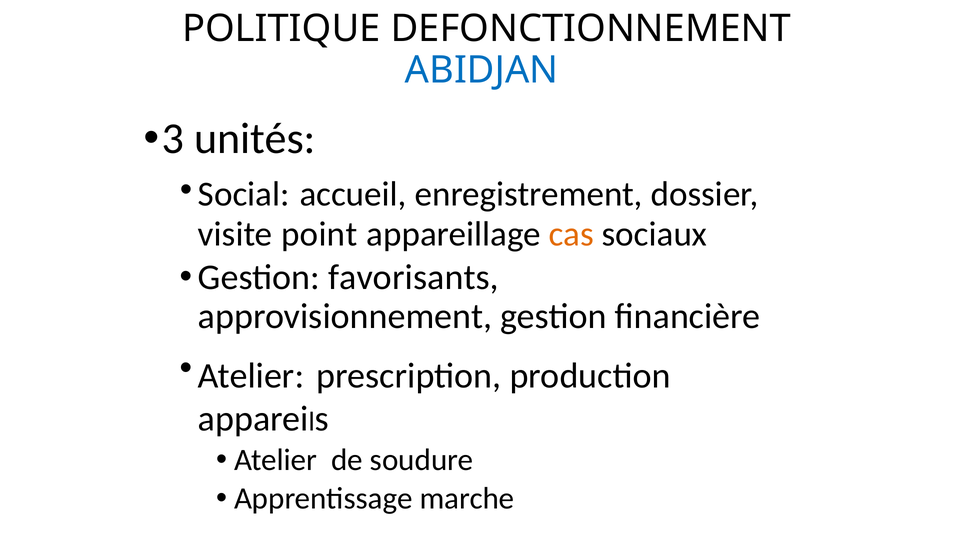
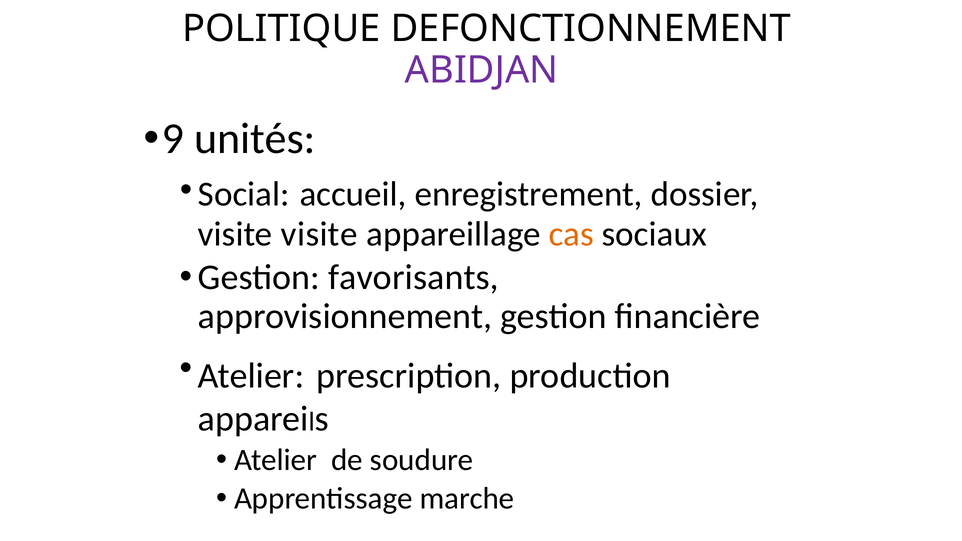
ABIDJAN colour: blue -> purple
3: 3 -> 9
visite point: point -> visite
